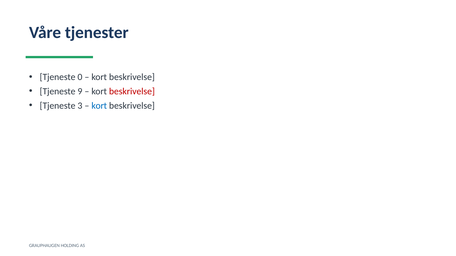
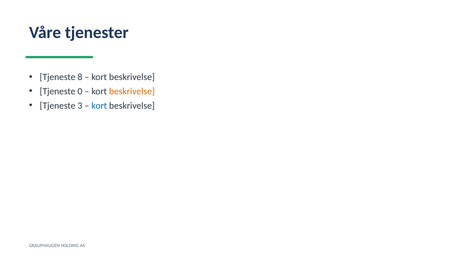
0: 0 -> 8
9: 9 -> 0
beskrivelse at (132, 91) colour: red -> orange
